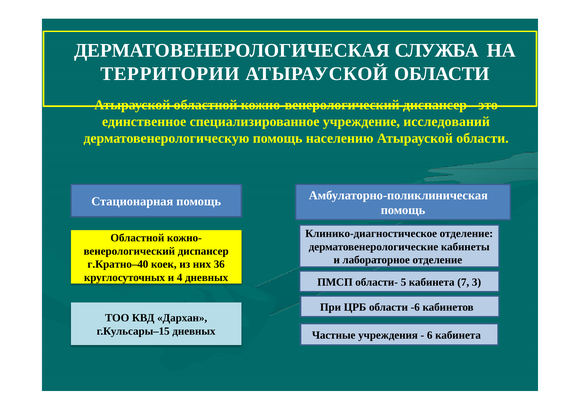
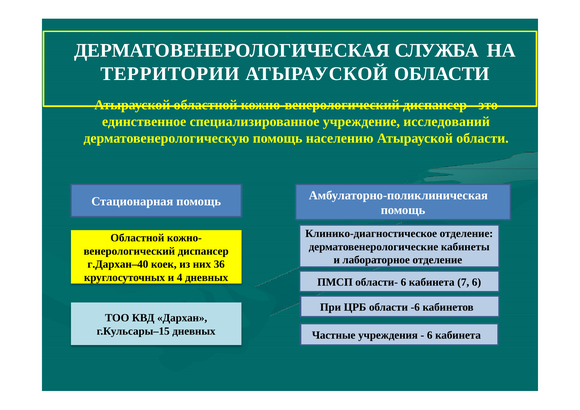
г.Кратно–40: г.Кратно–40 -> г.Дархан–40
области- 5: 5 -> 6
7 3: 3 -> 6
